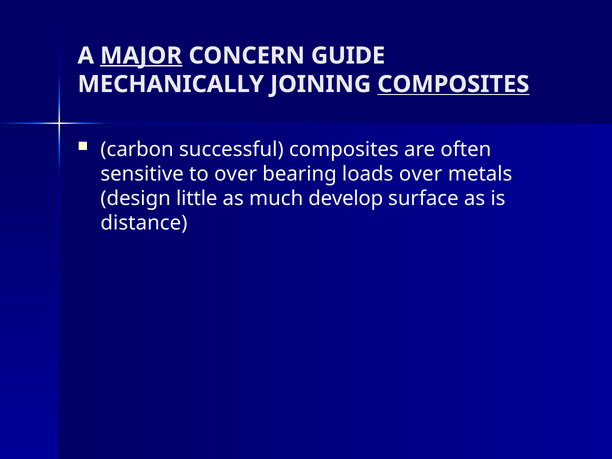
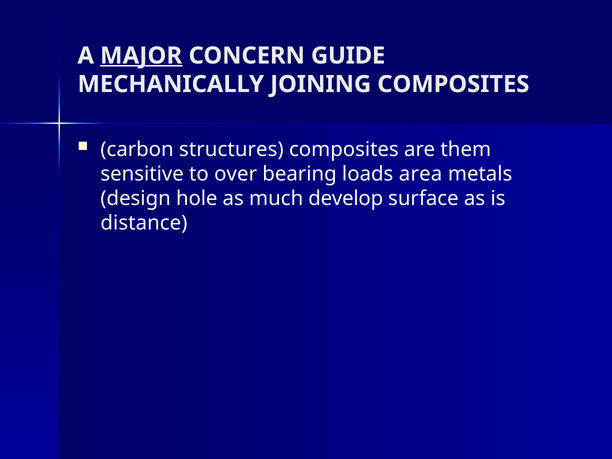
COMPOSITES at (453, 84) underline: present -> none
successful: successful -> structures
often: often -> them
loads over: over -> area
little: little -> hole
